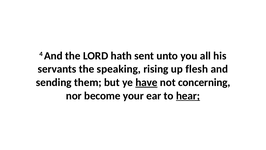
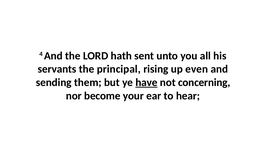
speaking: speaking -> principal
flesh: flesh -> even
hear underline: present -> none
